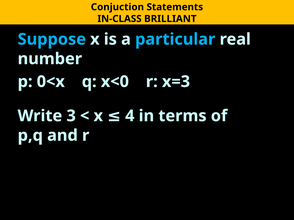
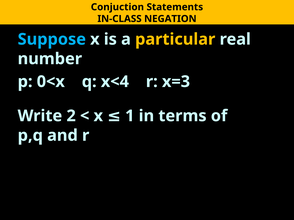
BRILLIANT: BRILLIANT -> NEGATION
particular colour: light blue -> yellow
x<0: x<0 -> x<4
3: 3 -> 2
4: 4 -> 1
